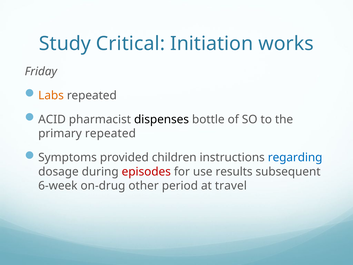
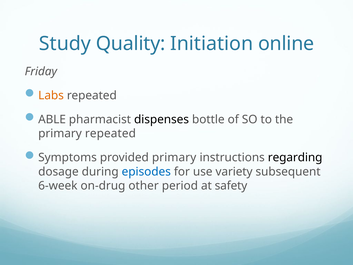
Critical: Critical -> Quality
works: works -> online
ACID: ACID -> ABLE
provided children: children -> primary
regarding colour: blue -> black
episodes colour: red -> blue
results: results -> variety
travel: travel -> safety
